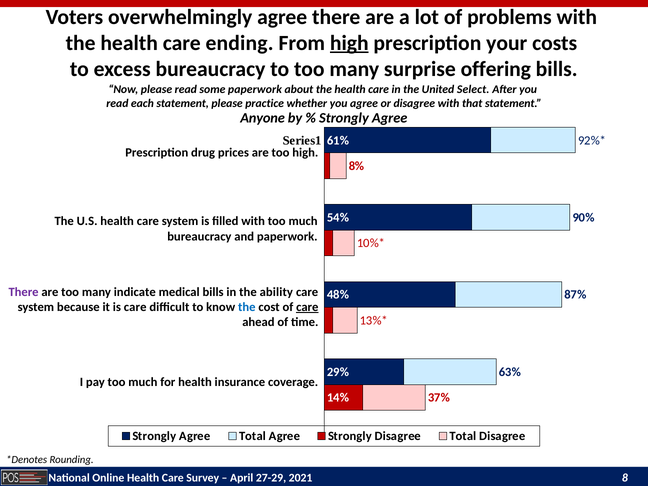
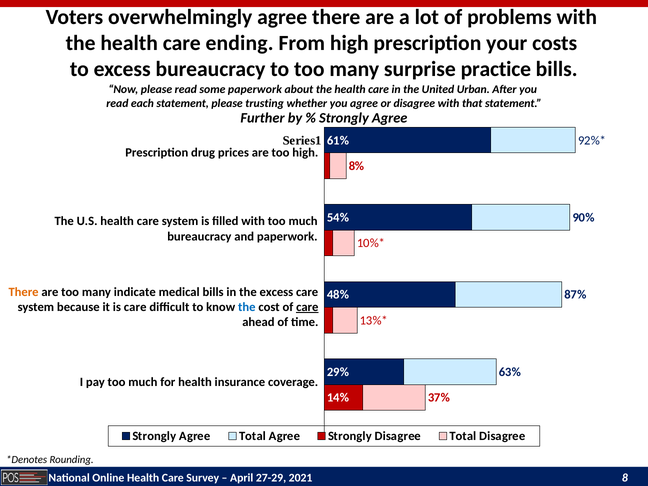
high at (349, 43) underline: present -> none
offering: offering -> practice
Select: Select -> Urban
practice: practice -> trusting
Anyone: Anyone -> Further
There at (24, 292) colour: purple -> orange
the ability: ability -> excess
